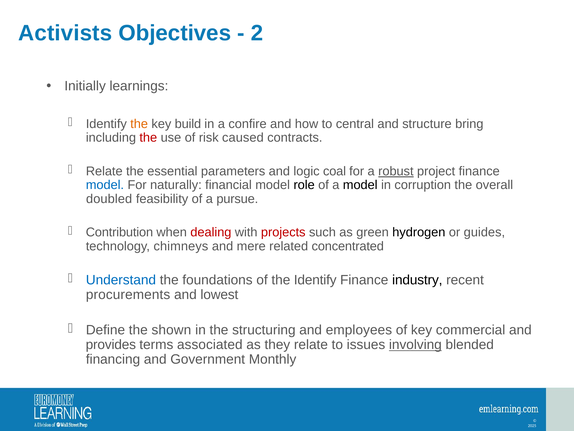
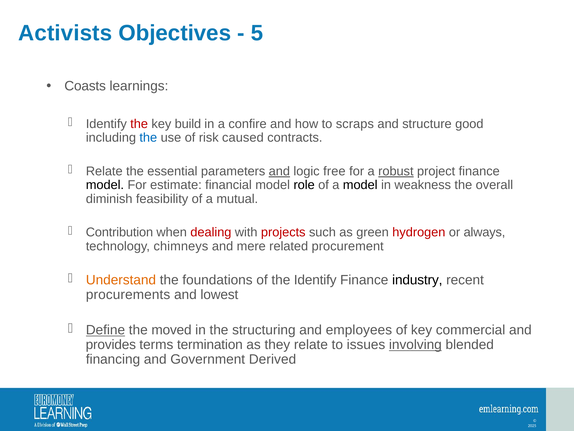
2: 2 -> 5
Initially: Initially -> Coasts
the at (139, 124) colour: orange -> red
central: central -> scraps
bring: bring -> good
the at (148, 138) colour: red -> blue
and at (279, 171) underline: none -> present
coal: coal -> free
model at (105, 185) colour: blue -> black
naturally: naturally -> estimate
corruption: corruption -> weakness
doubled: doubled -> diminish
pursue: pursue -> mutual
hydrogen colour: black -> red
guides: guides -> always
concentrated: concentrated -> procurement
Understand colour: blue -> orange
Define underline: none -> present
shown: shown -> moved
associated: associated -> termination
Monthly: Monthly -> Derived
